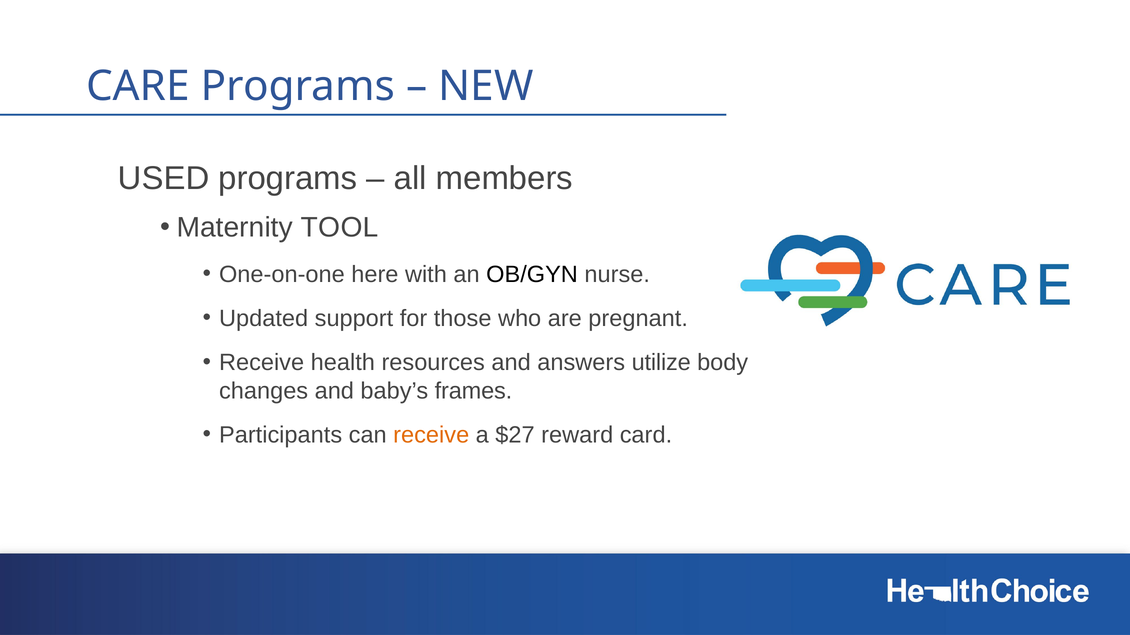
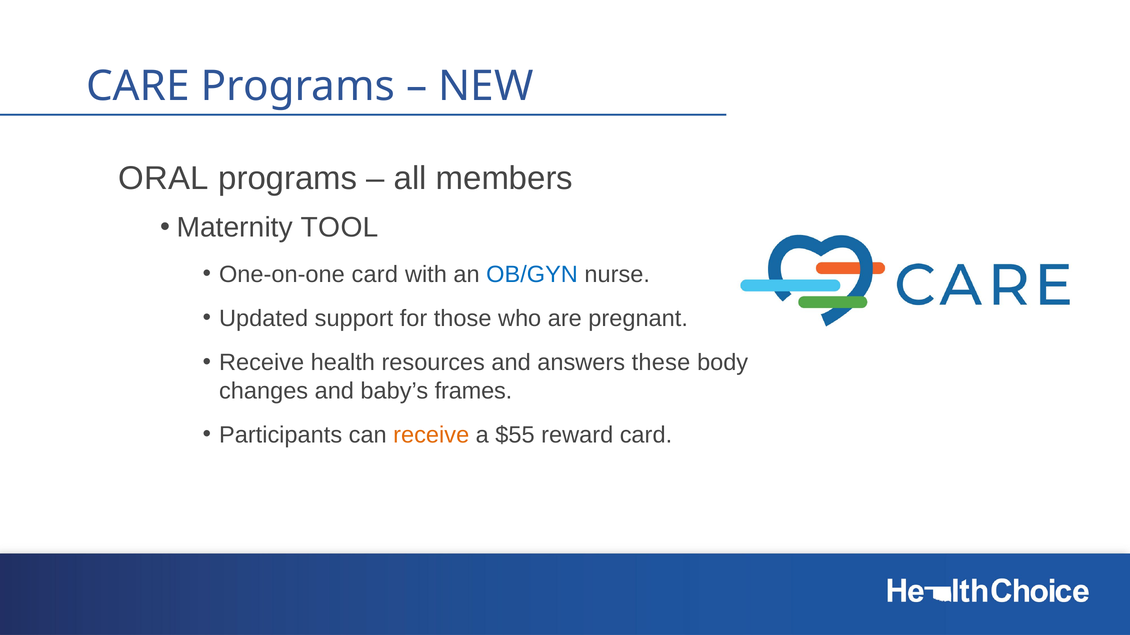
USED: USED -> ORAL
One-on-one here: here -> card
OB/GYN colour: black -> blue
utilize: utilize -> these
$27: $27 -> $55
